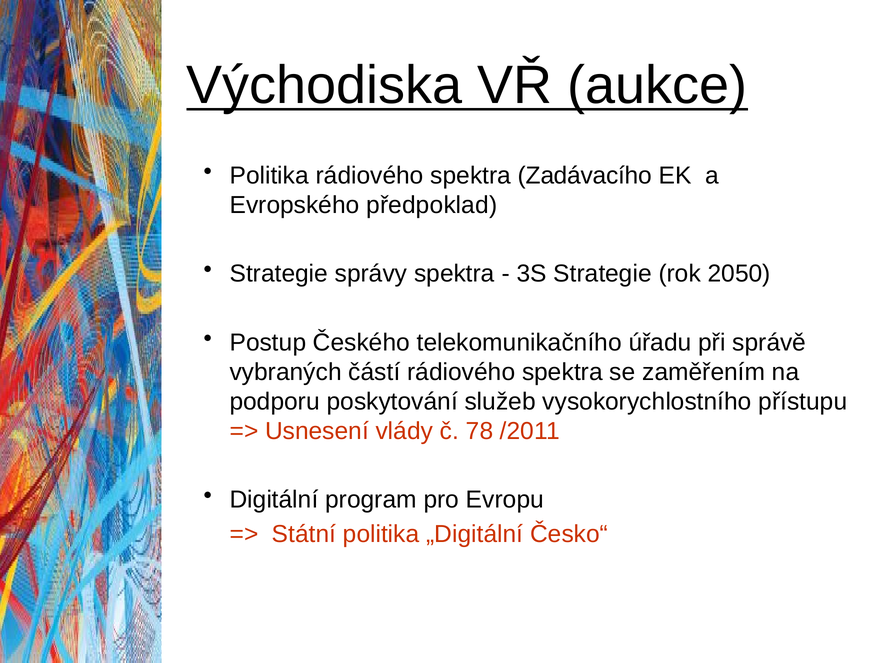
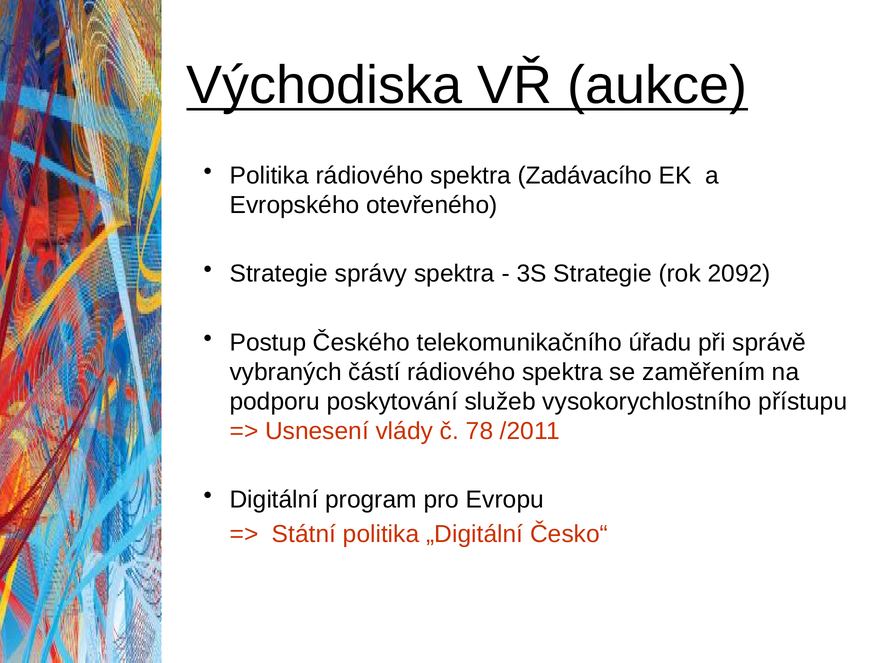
předpoklad: předpoklad -> otevřeného
2050: 2050 -> 2092
